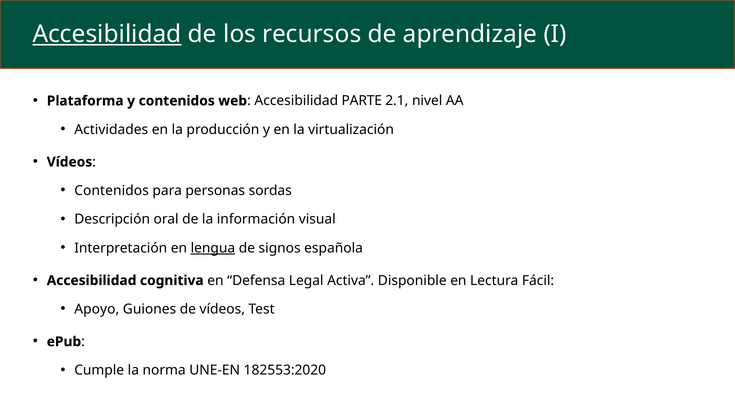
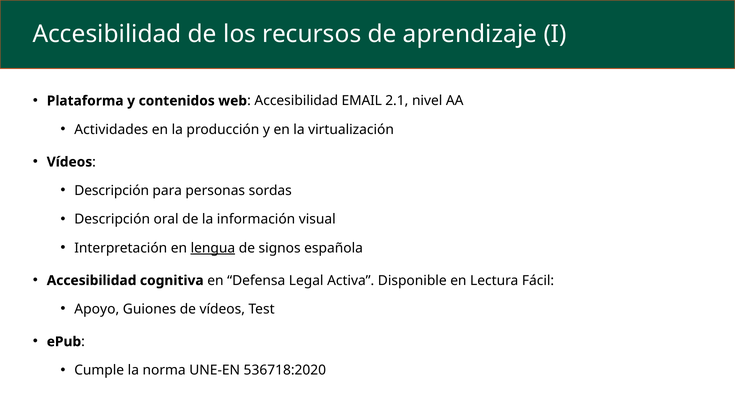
Accesibilidad at (107, 34) underline: present -> none
PARTE: PARTE -> EMAIL
Contenidos at (112, 190): Contenidos -> Descripción
182553:2020: 182553:2020 -> 536718:2020
